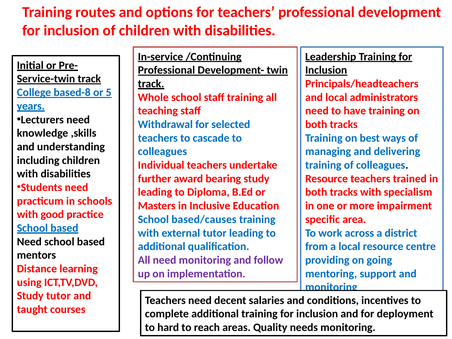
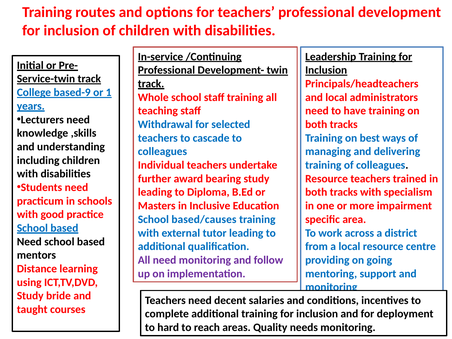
based-8: based-8 -> based-9
5: 5 -> 1
Study tutor: tutor -> bride
